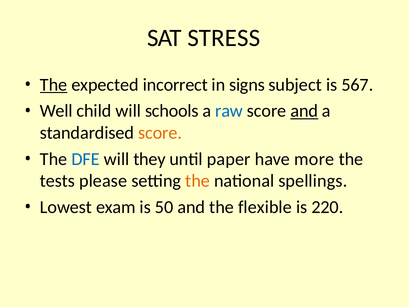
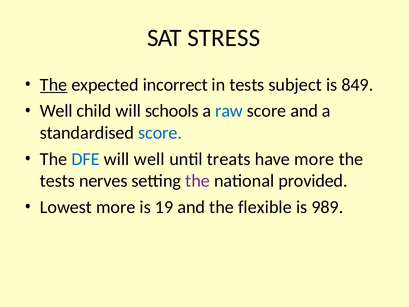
in signs: signs -> tests
567: 567 -> 849
and at (304, 111) underline: present -> none
score at (160, 133) colour: orange -> blue
will they: they -> well
paper: paper -> treats
please: please -> nerves
the at (198, 181) colour: orange -> purple
spellings: spellings -> provided
Lowest exam: exam -> more
50: 50 -> 19
220: 220 -> 989
